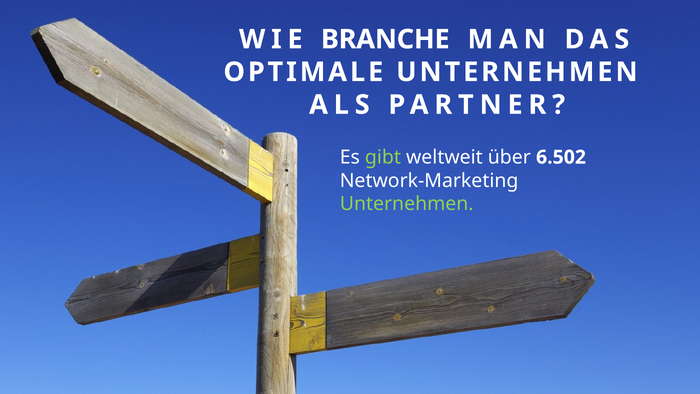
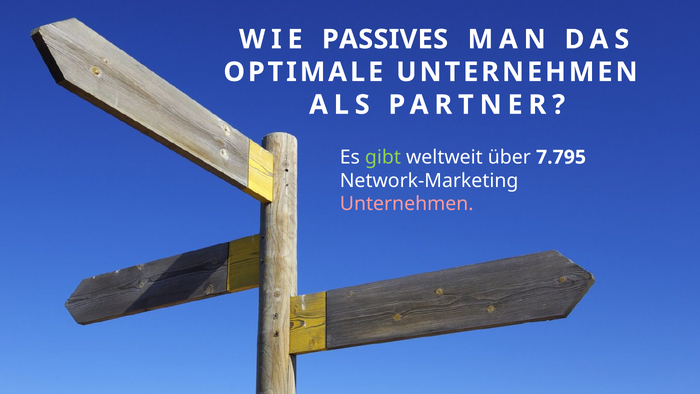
BRANCHE: BRANCHE -> PASSIVES
6.502: 6.502 -> 7.795
Unternehmen at (407, 204) colour: light green -> pink
